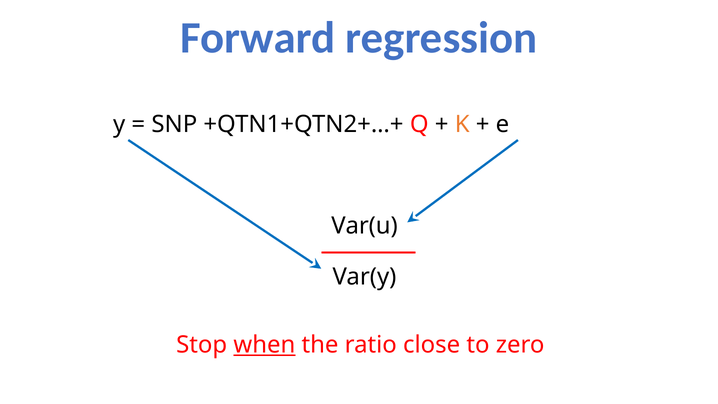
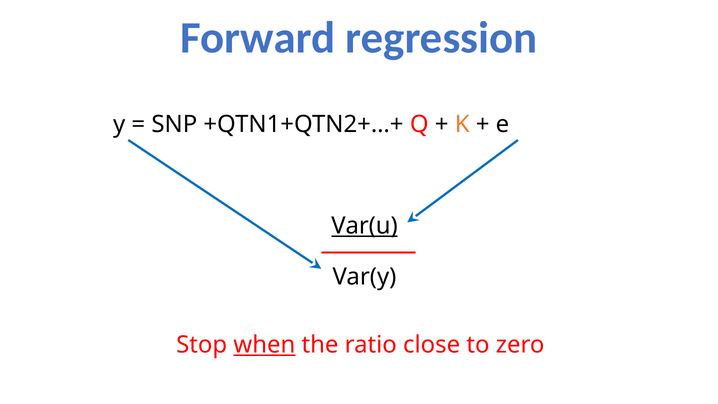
Var(u underline: none -> present
